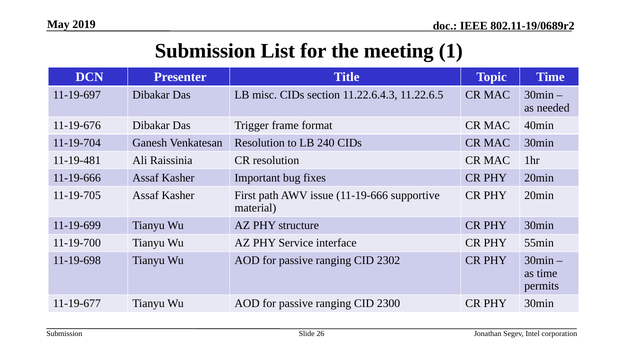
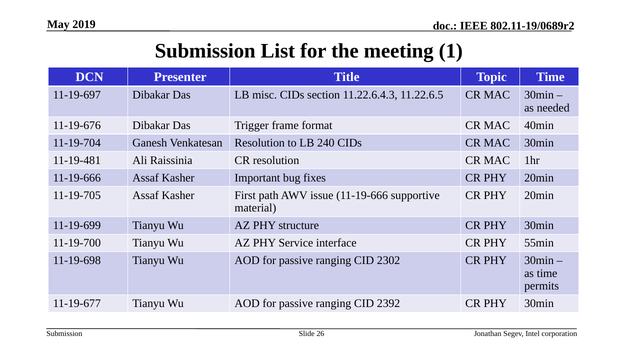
2300: 2300 -> 2392
